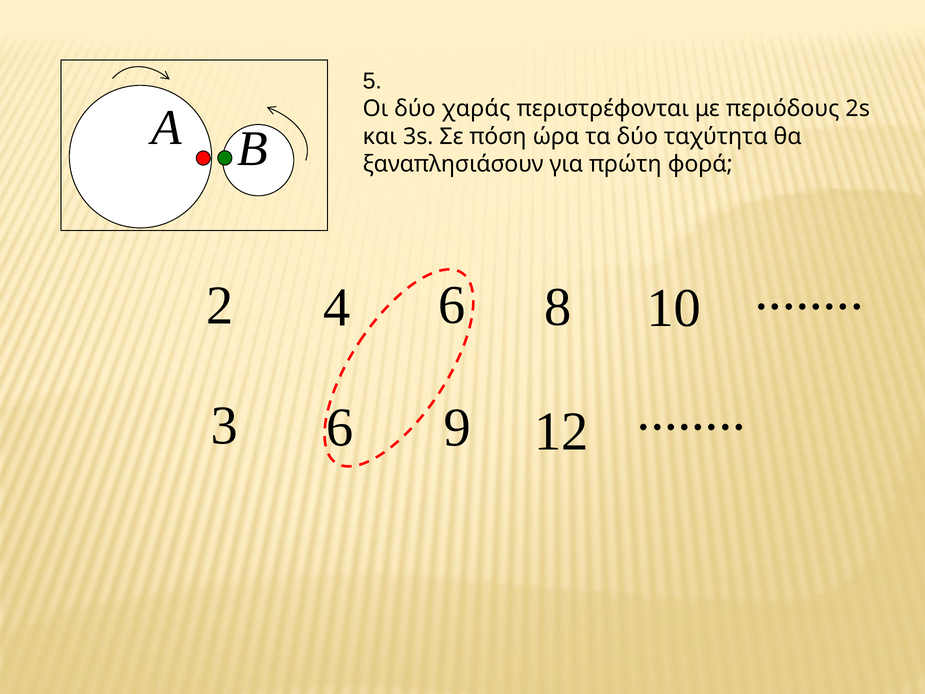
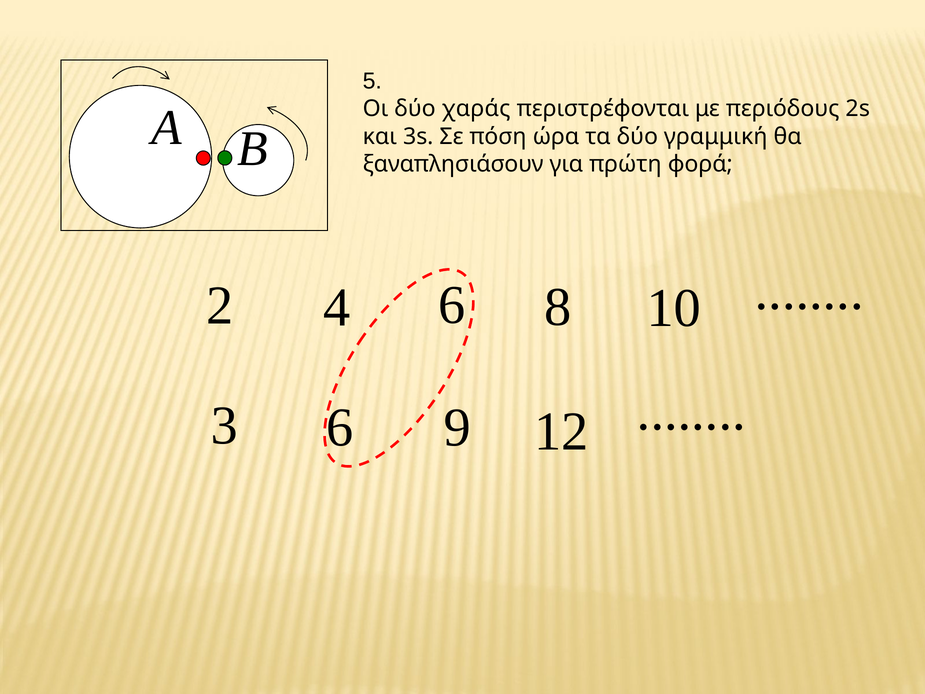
ταχύτητα: ταχύτητα -> γραμμική
